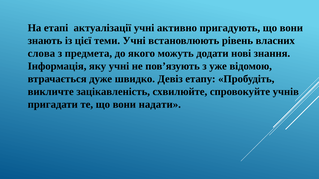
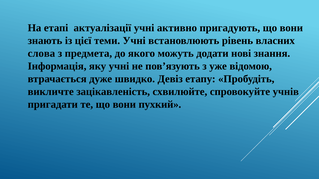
надати: надати -> пухкий
